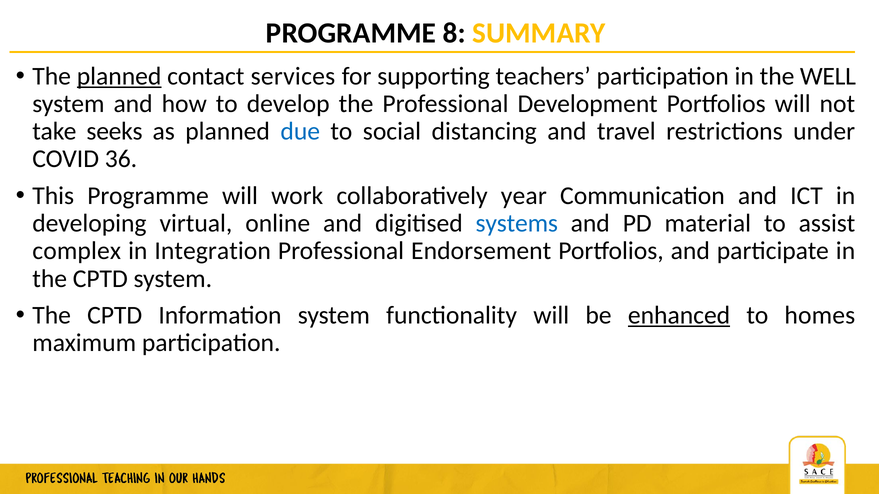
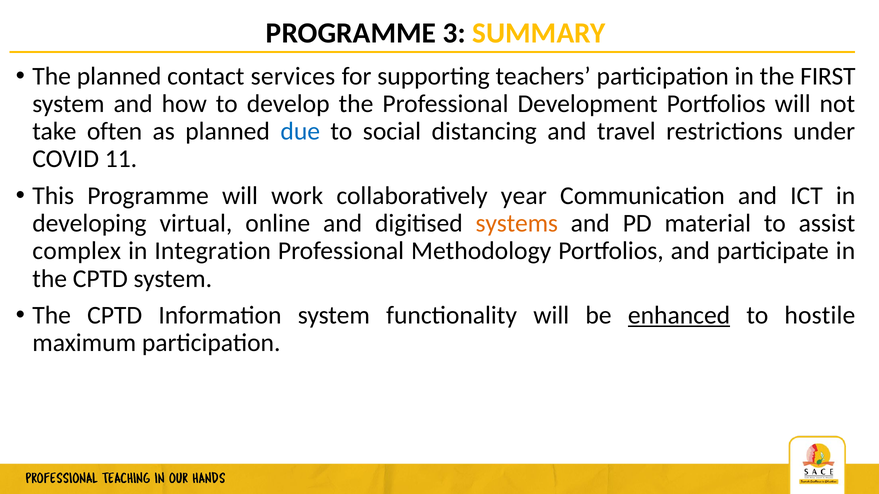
8: 8 -> 3
planned at (119, 76) underline: present -> none
WELL: WELL -> FIRST
seeks: seeks -> often
36: 36 -> 11
systems colour: blue -> orange
Endorsement: Endorsement -> Methodology
homes: homes -> hostile
